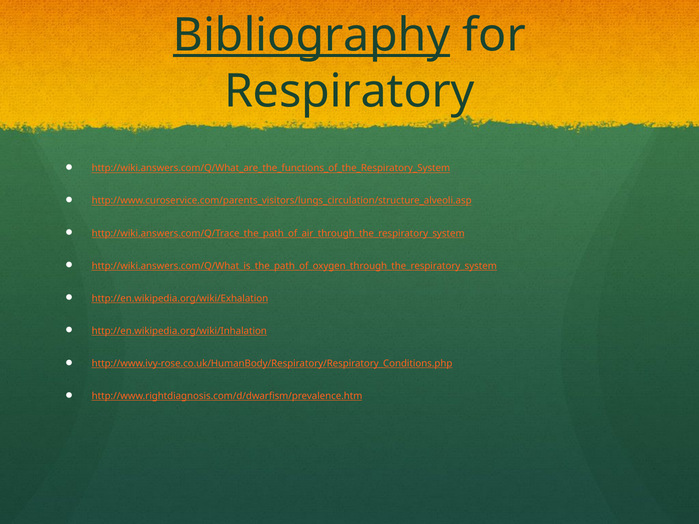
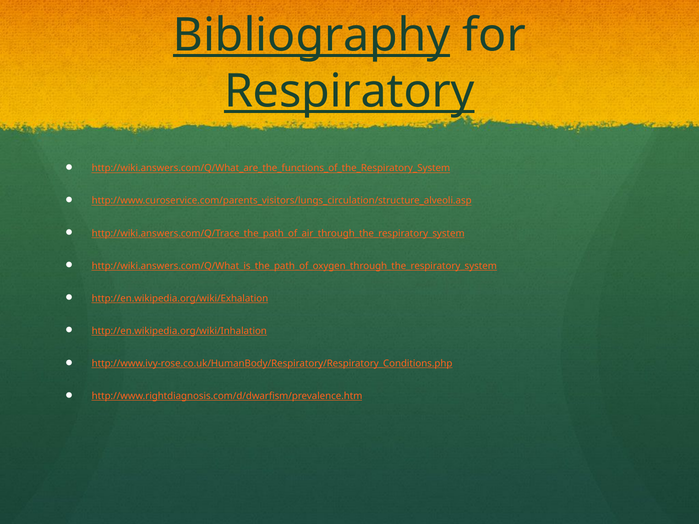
Respiratory underline: none -> present
